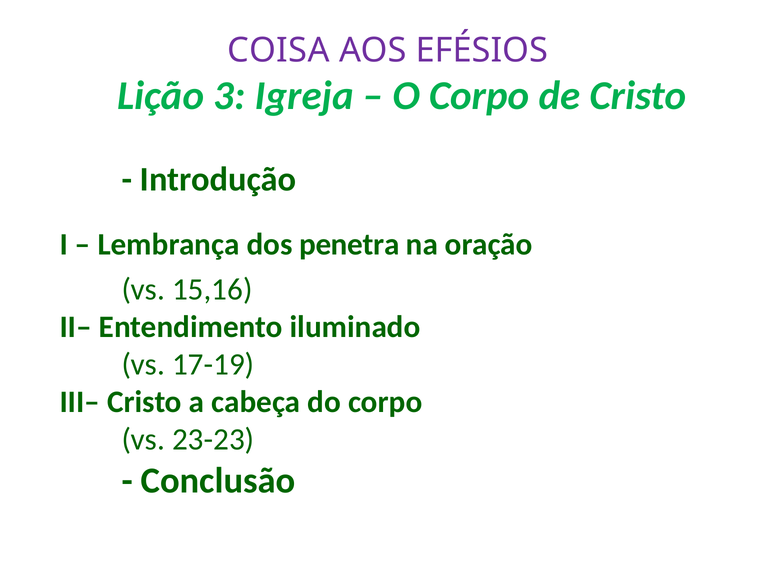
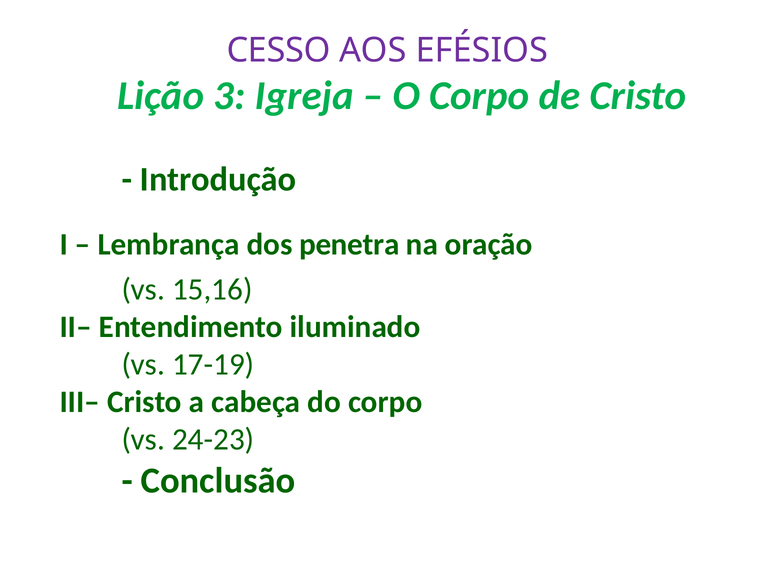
COISA: COISA -> CESSO
23-23: 23-23 -> 24-23
